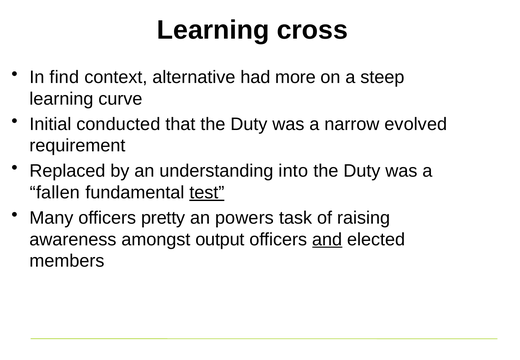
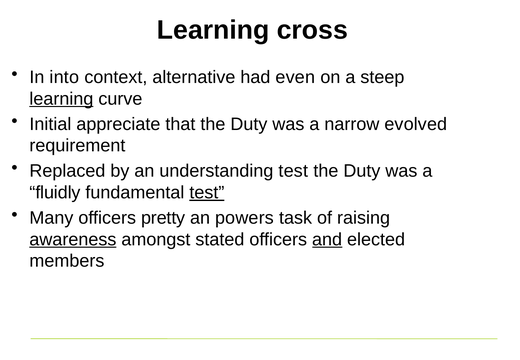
find: find -> into
more: more -> even
learning at (61, 99) underline: none -> present
conducted: conducted -> appreciate
understanding into: into -> test
fallen: fallen -> fluidly
awareness underline: none -> present
output: output -> stated
